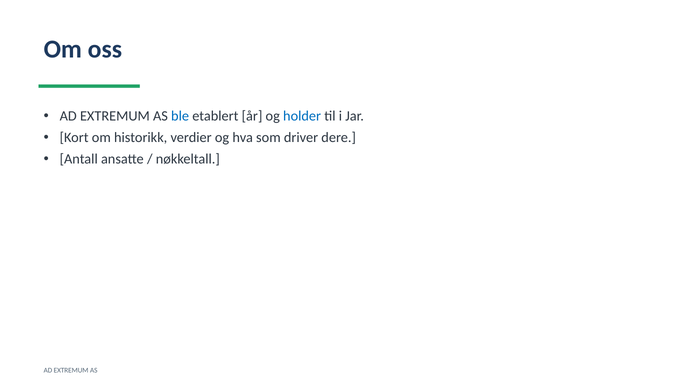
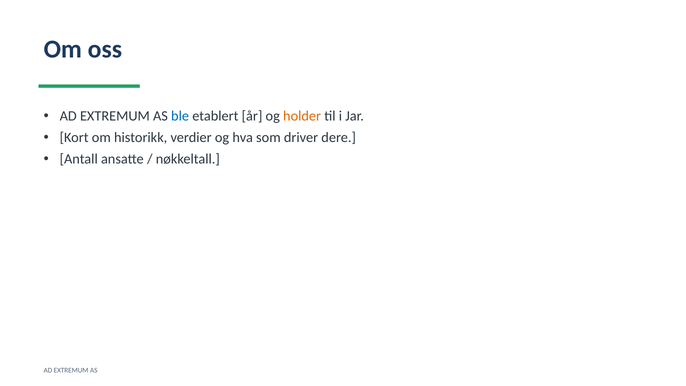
holder colour: blue -> orange
